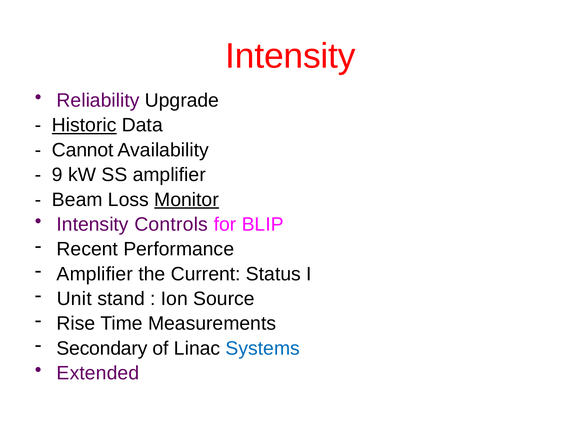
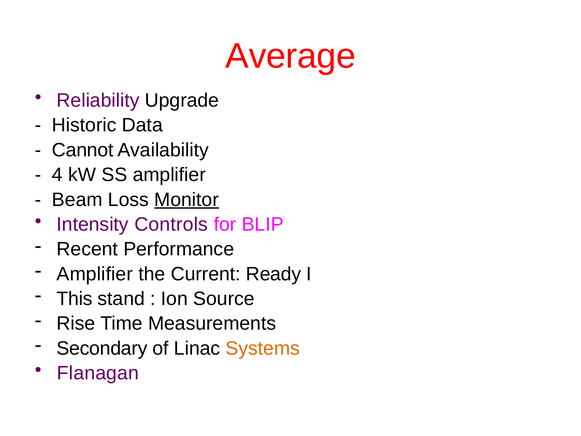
Intensity at (291, 56): Intensity -> Average
Historic underline: present -> none
9: 9 -> 4
Status: Status -> Ready
Unit: Unit -> This
Systems colour: blue -> orange
Extended: Extended -> Flanagan
